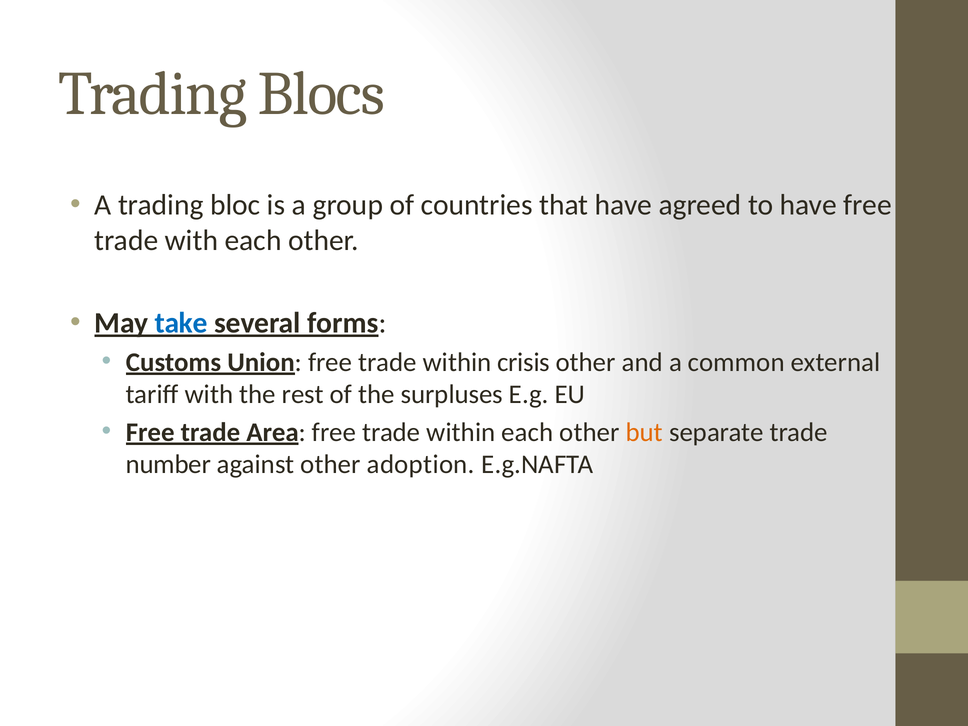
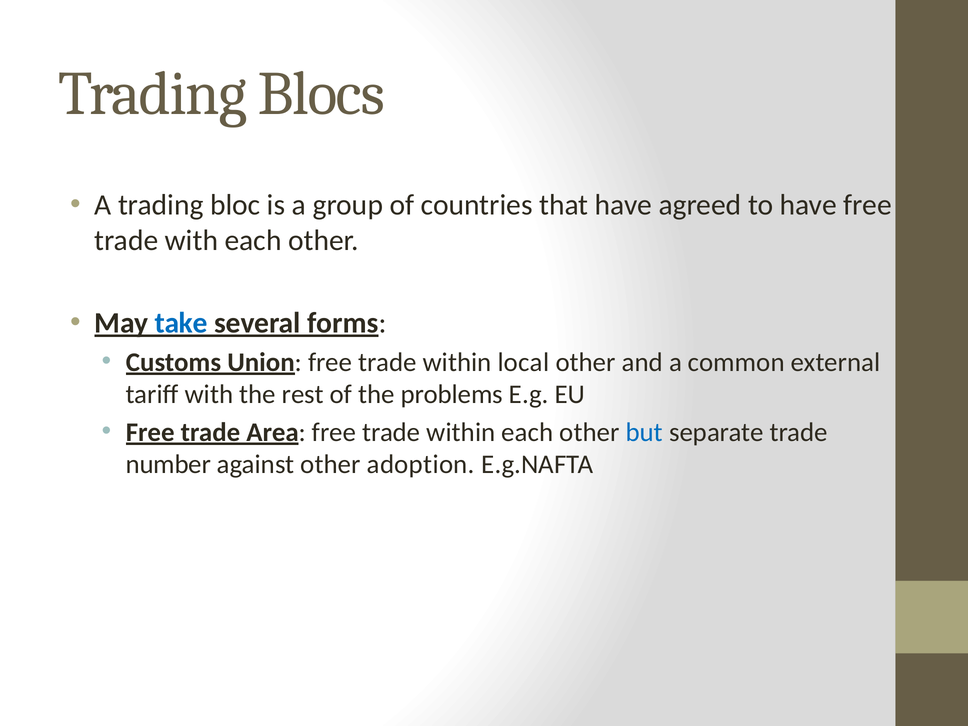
crisis: crisis -> local
surpluses: surpluses -> problems
but colour: orange -> blue
